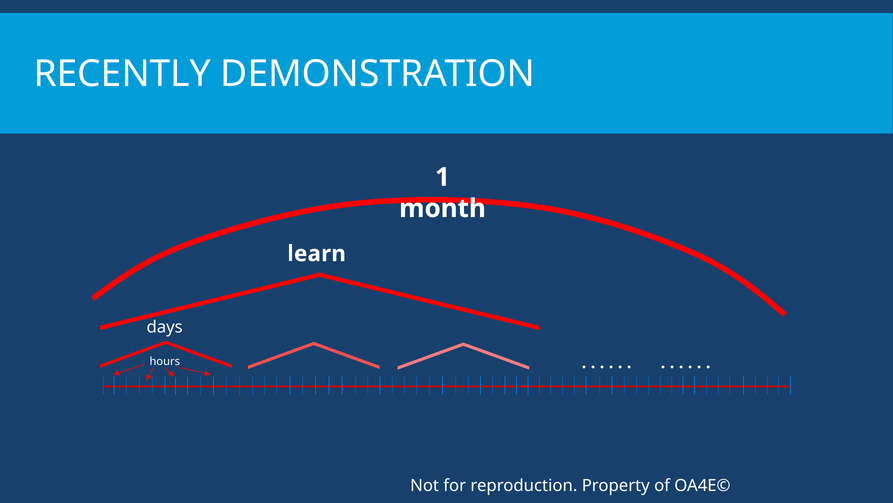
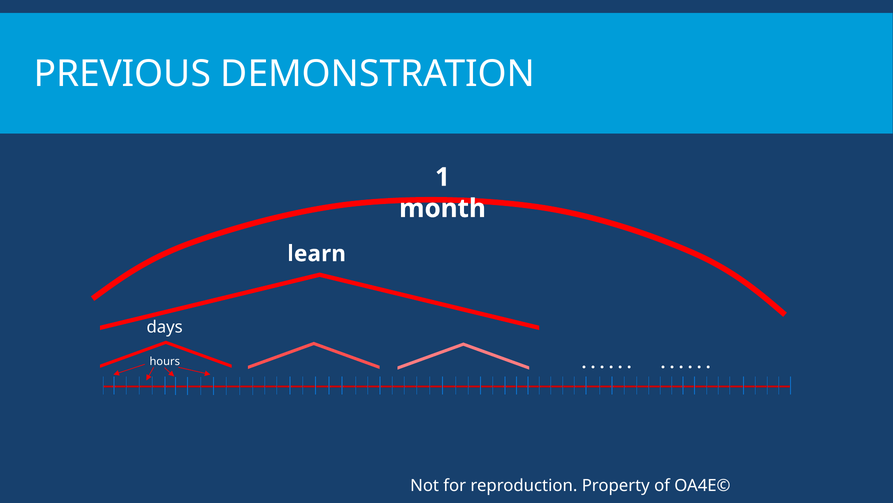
RECENTLY: RECENTLY -> PREVIOUS
